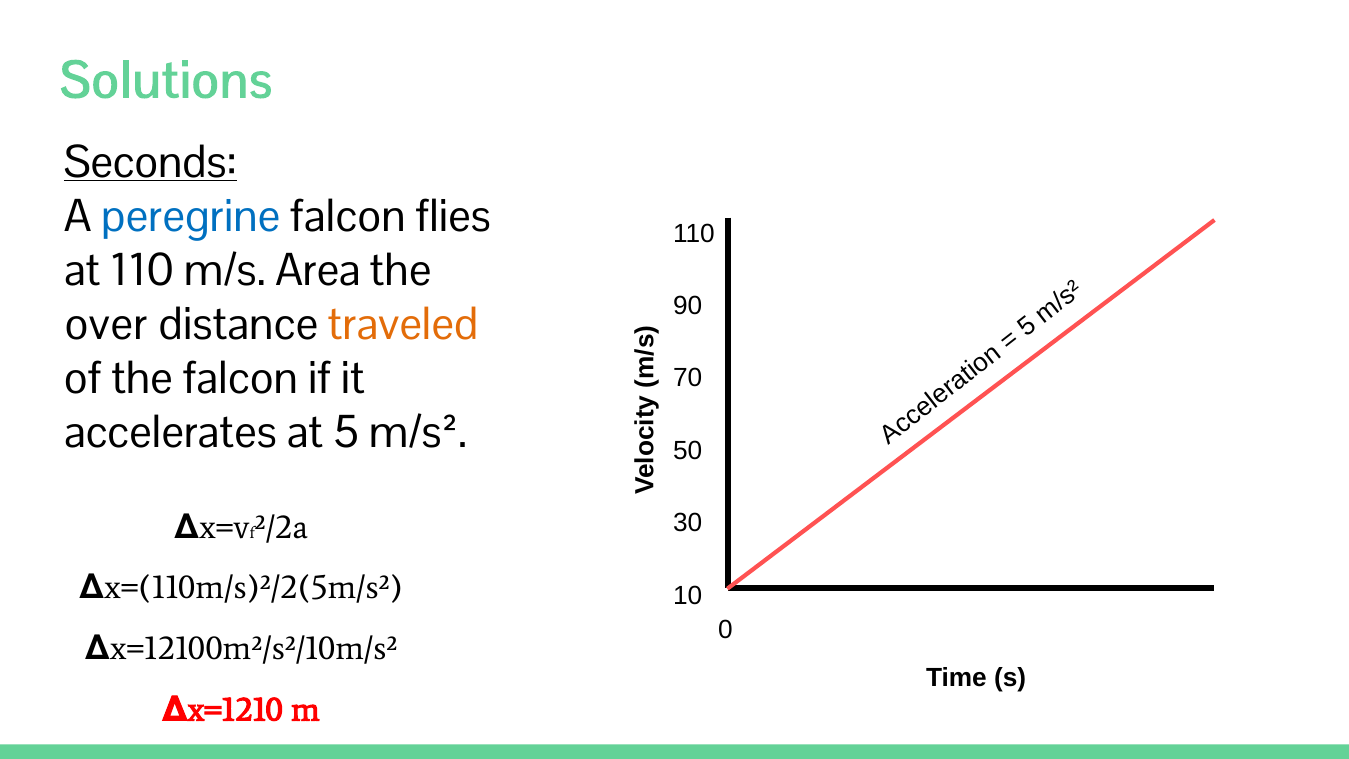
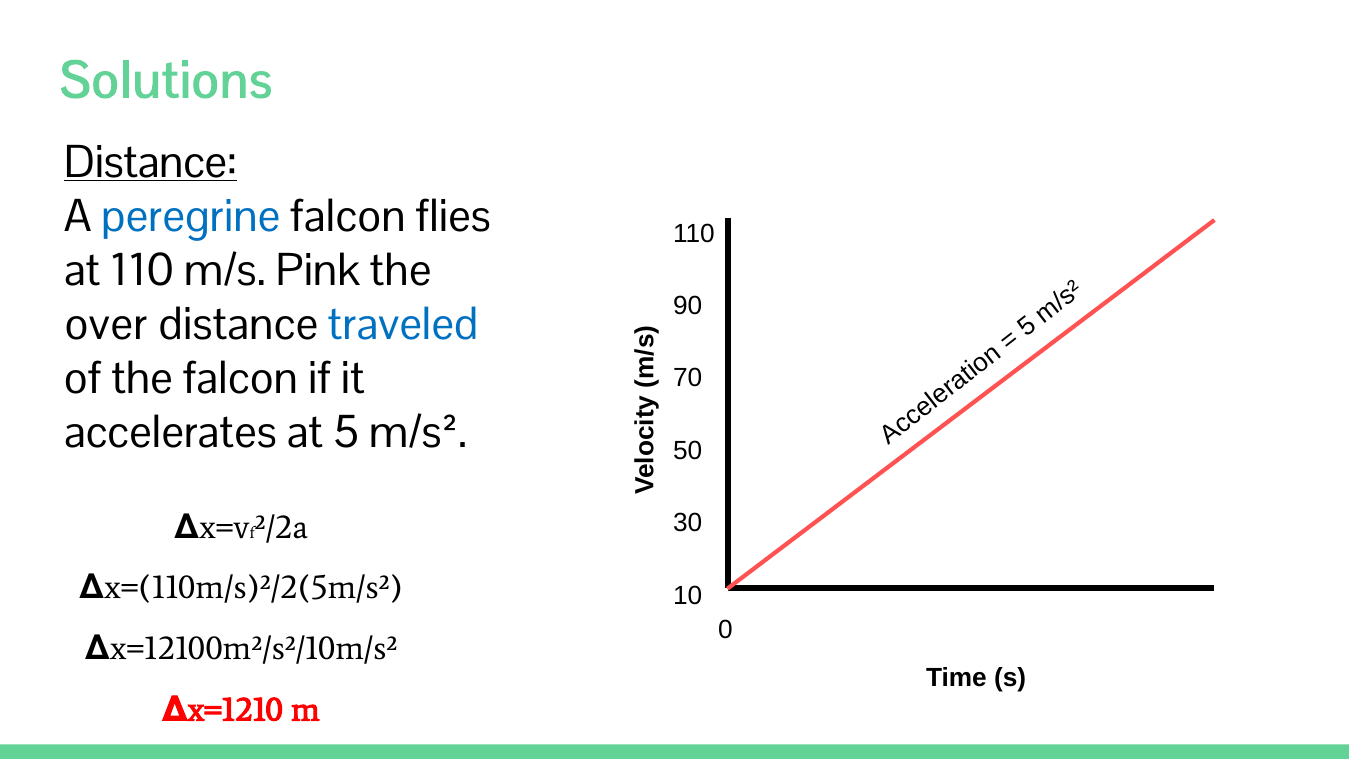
Seconds at (150, 163): Seconds -> Distance
Area: Area -> Pink
traveled colour: orange -> blue
